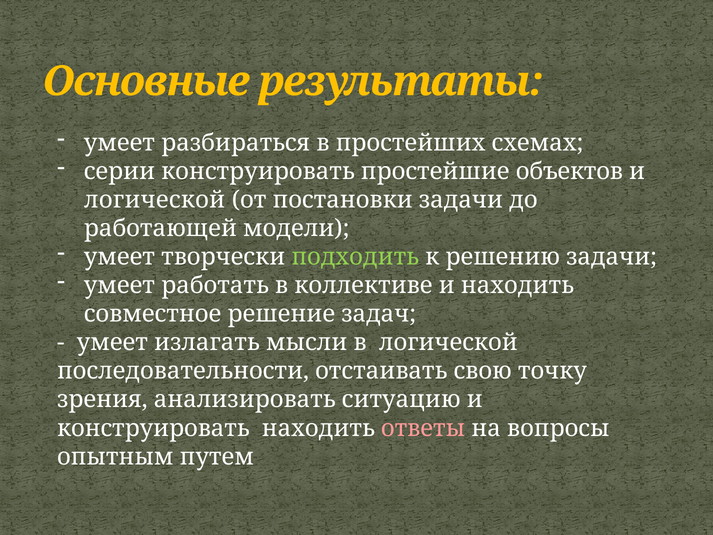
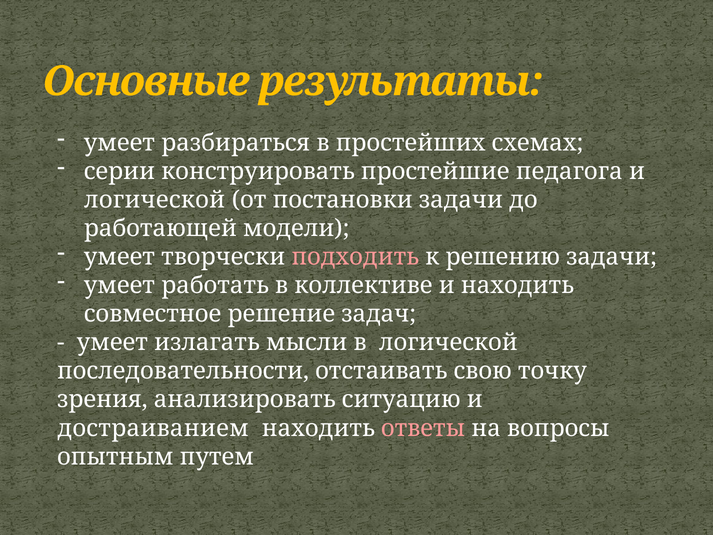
объектов: объектов -> педагога
подходить colour: light green -> pink
конструировать at (153, 428): конструировать -> достраиванием
